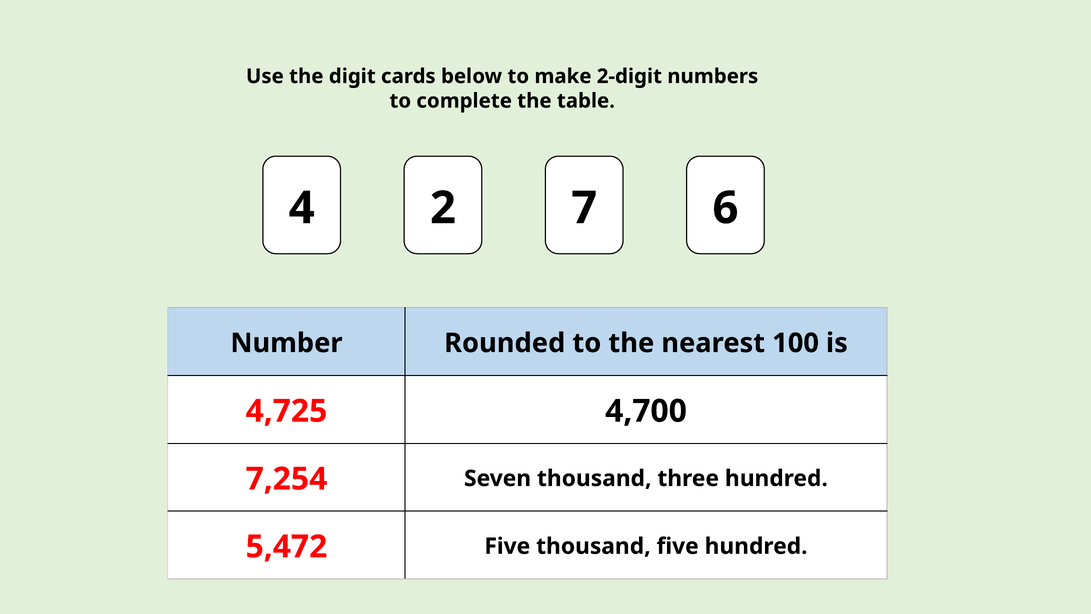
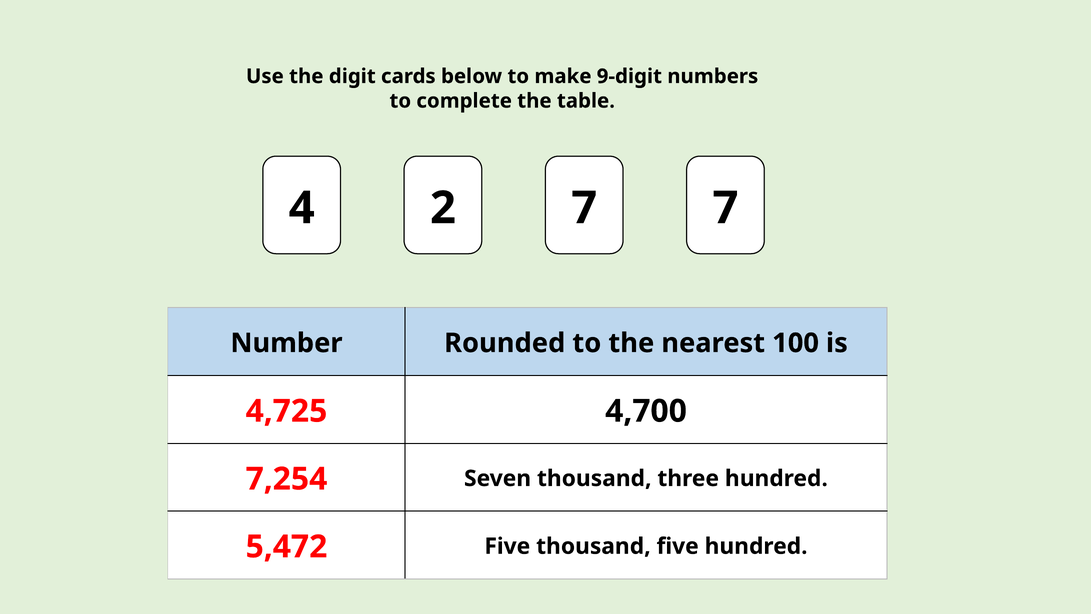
2-digit: 2-digit -> 9-digit
7 6: 6 -> 7
